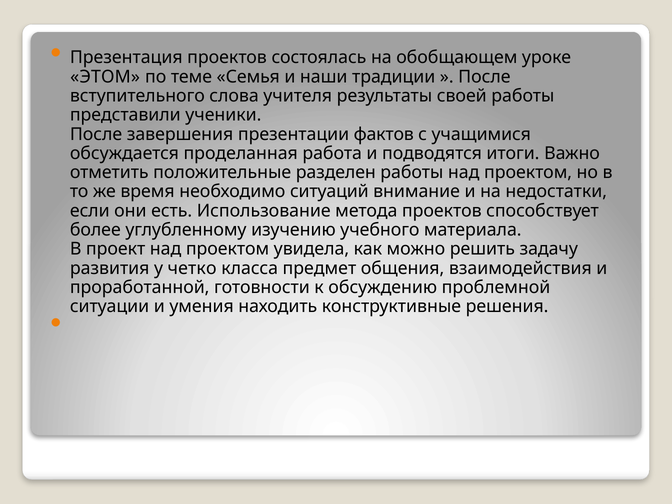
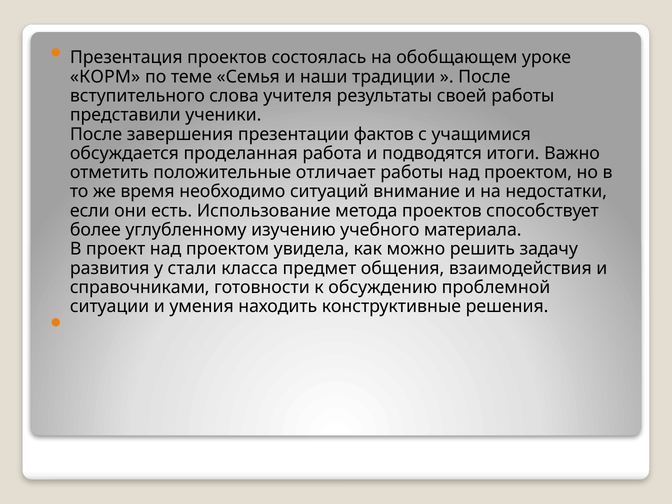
ЭТОМ: ЭТОМ -> КОРМ
разделен: разделен -> отличает
четко: четко -> стали
проработанной: проработанной -> справочниками
